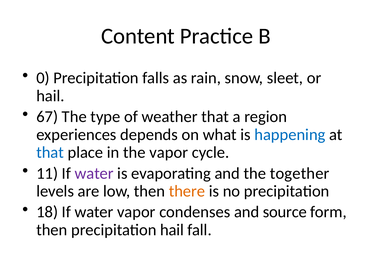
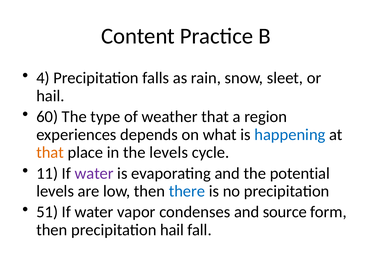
0: 0 -> 4
67: 67 -> 60
that at (50, 152) colour: blue -> orange
the vapor: vapor -> levels
together: together -> potential
there colour: orange -> blue
18: 18 -> 51
